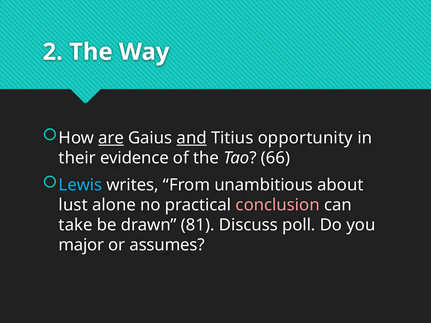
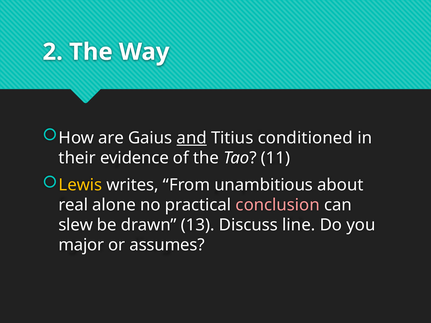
are underline: present -> none
opportunity: opportunity -> conditioned
66: 66 -> 11
Lewis colour: light blue -> yellow
lust: lust -> real
take: take -> slew
81: 81 -> 13
poll: poll -> line
